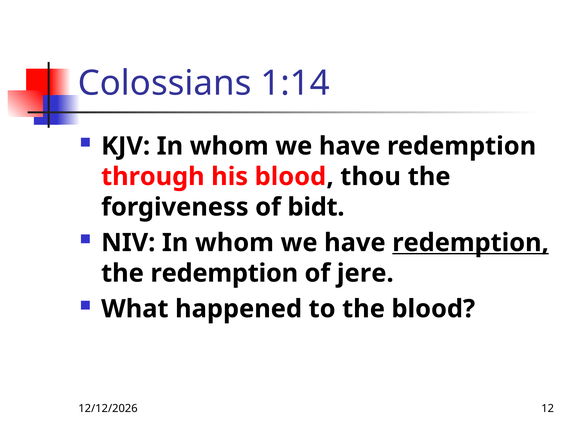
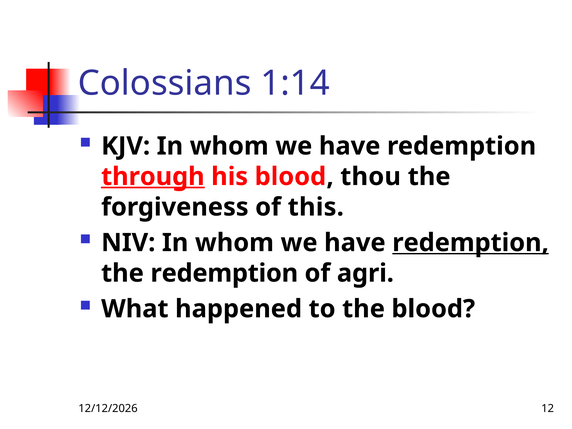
through underline: none -> present
bidt: bidt -> this
jere: jere -> agri
